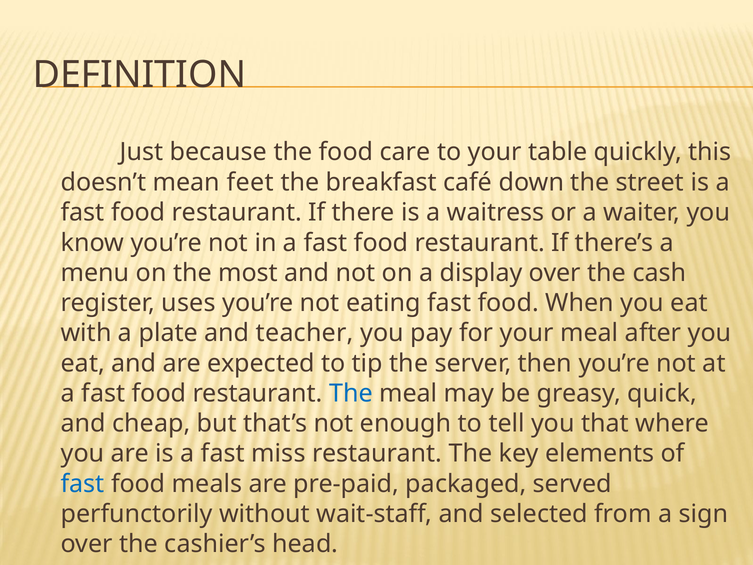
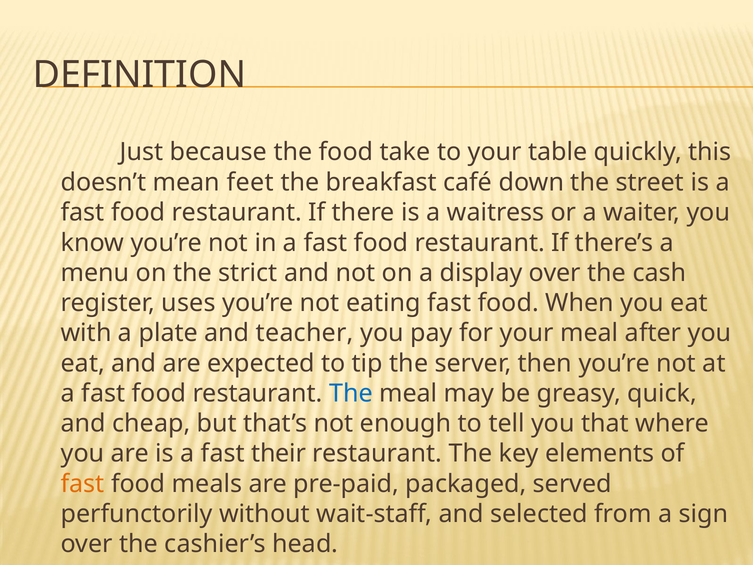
care: care -> take
most: most -> strict
miss: miss -> their
fast at (83, 484) colour: blue -> orange
